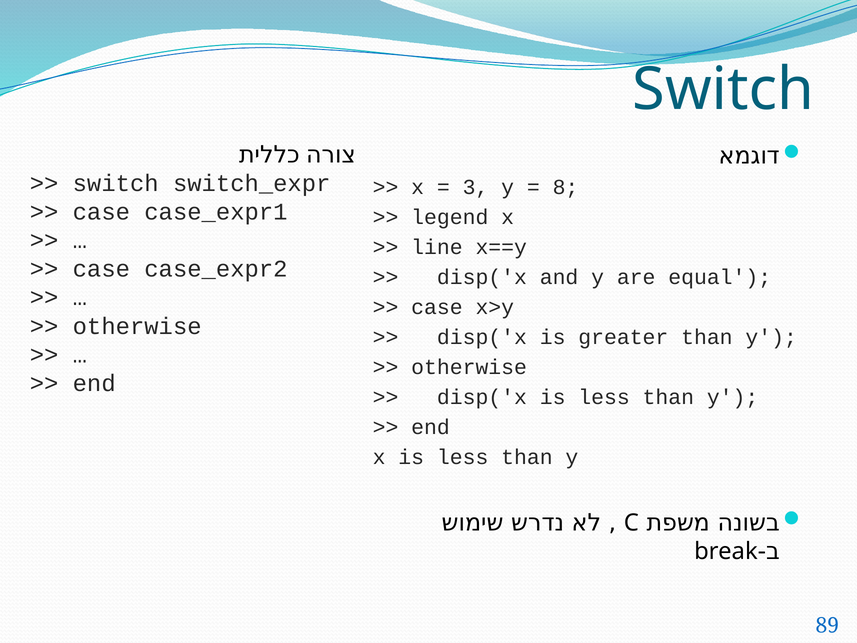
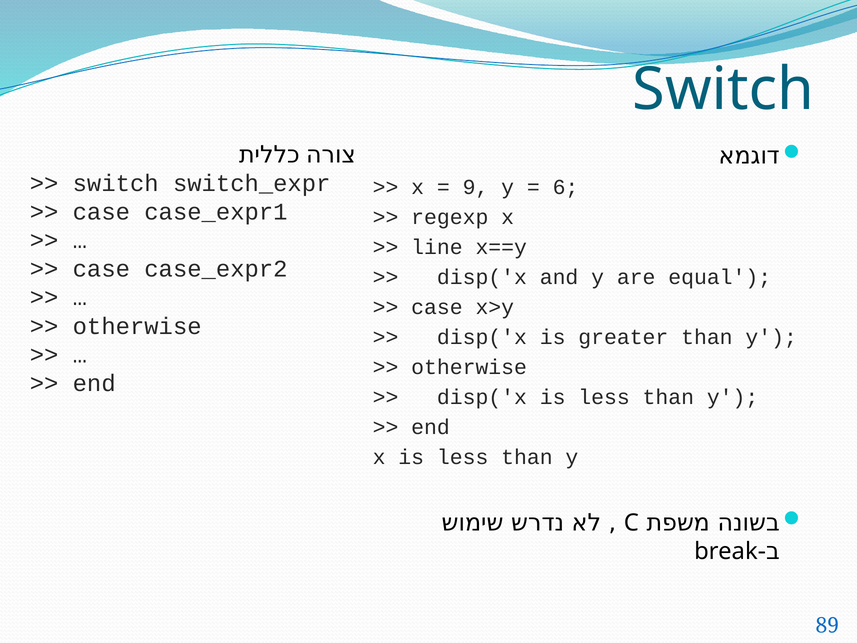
3: 3 -> 9
8: 8 -> 6
legend: legend -> regexp
